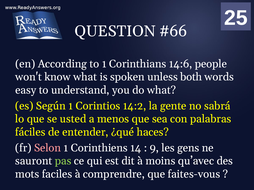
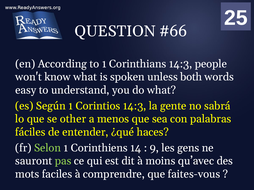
Corinthians 14:6: 14:6 -> 14:3
Corintios 14:2: 14:2 -> 14:3
usted: usted -> other
Selon colour: pink -> light green
